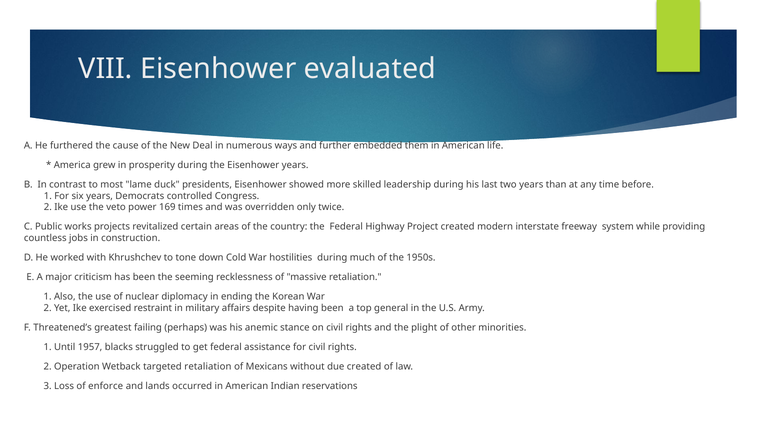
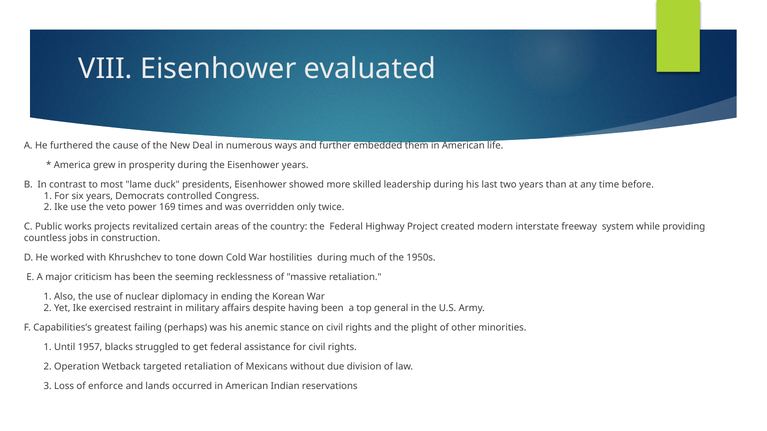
Threatened’s: Threatened’s -> Capabilities’s
due created: created -> division
